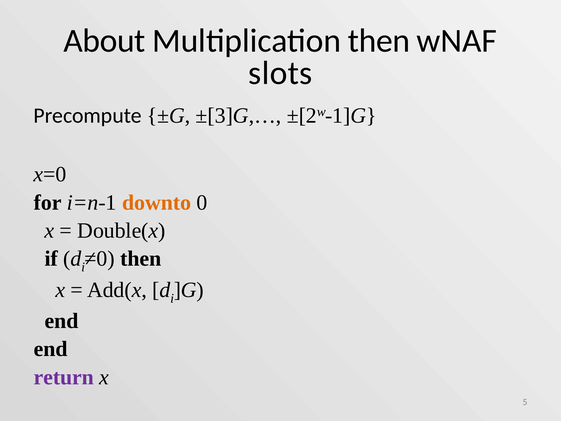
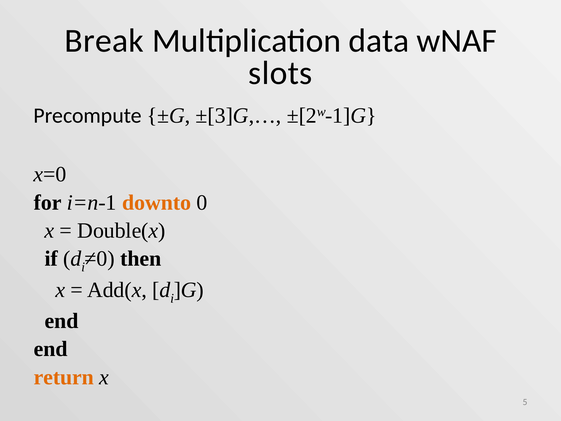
About: About -> Break
Multiplication then: then -> data
return colour: purple -> orange
